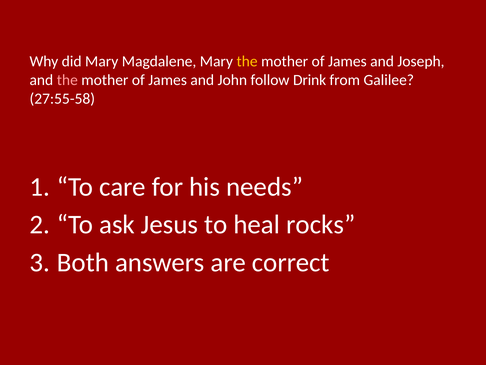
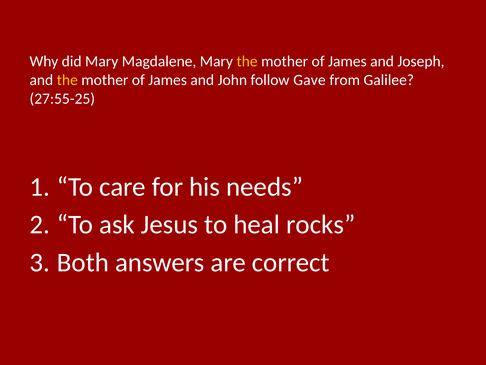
the at (67, 80) colour: pink -> yellow
Drink: Drink -> Gave
27:55-58: 27:55-58 -> 27:55-25
